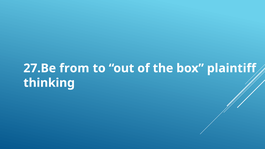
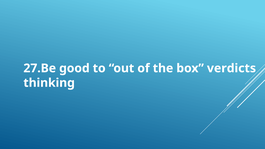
from: from -> good
plaintiff: plaintiff -> verdicts
